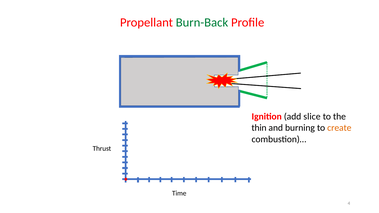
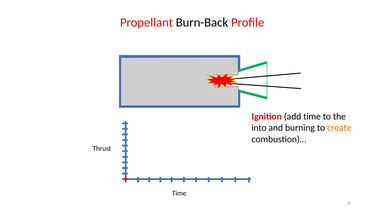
Burn-Back colour: green -> black
add slice: slice -> time
thin: thin -> into
